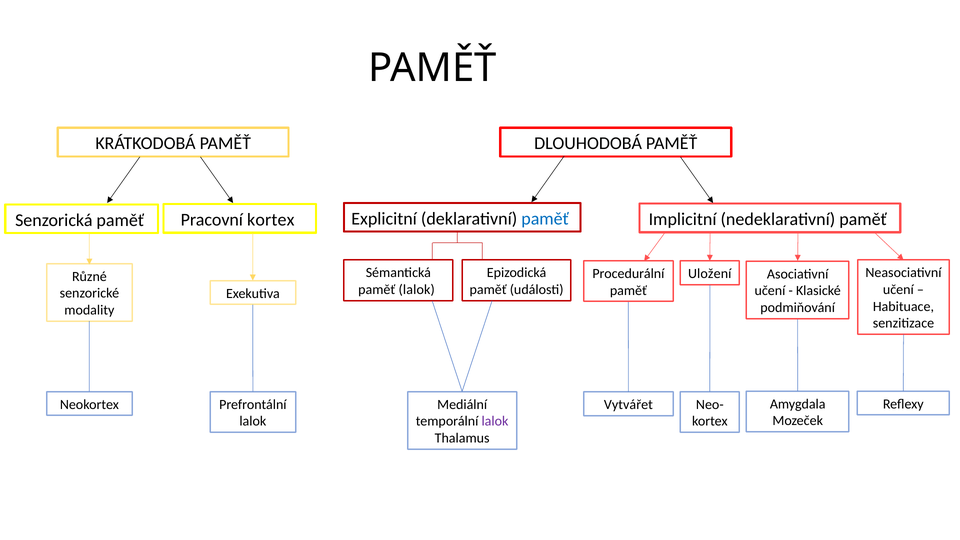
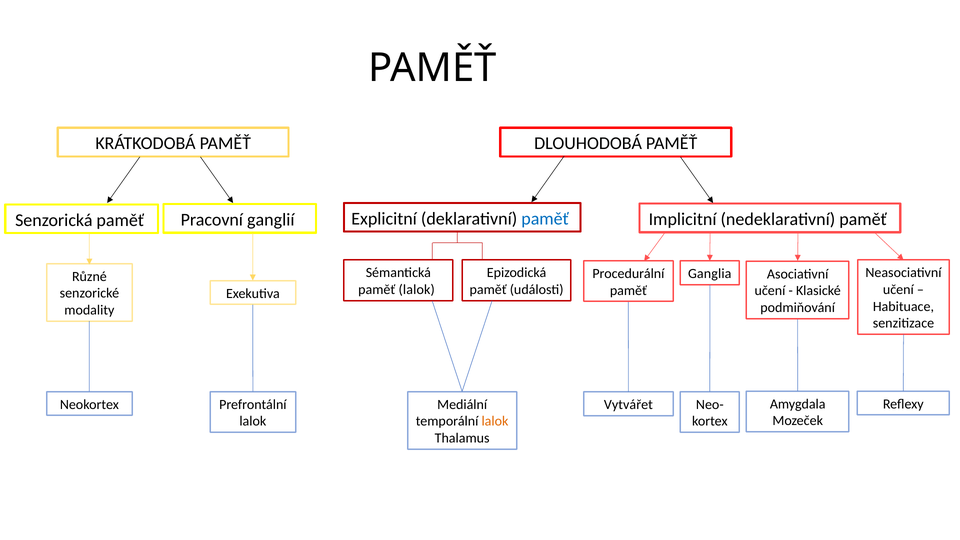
Pracovní kortex: kortex -> ganglií
Uložení: Uložení -> Ganglia
lalok at (495, 421) colour: purple -> orange
